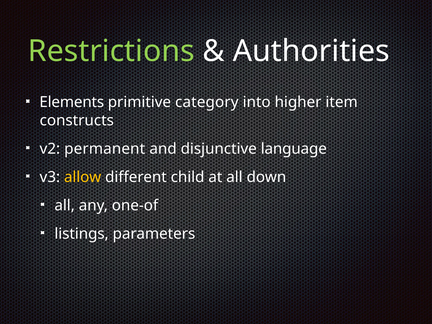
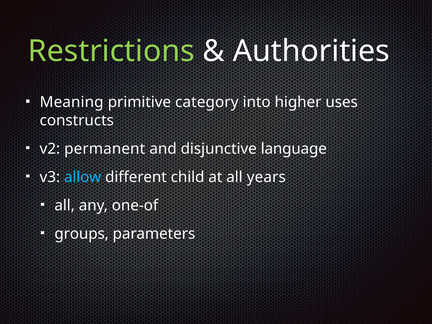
Elements: Elements -> Meaning
item: item -> uses
allow colour: yellow -> light blue
down: down -> years
listings: listings -> groups
